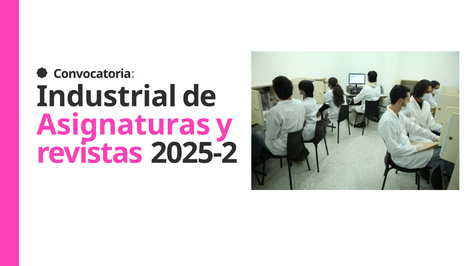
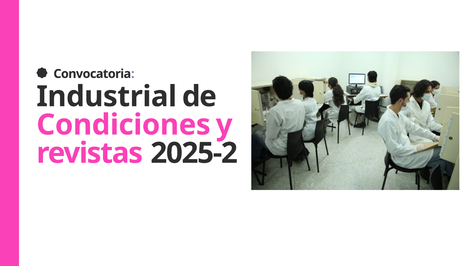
Asignaturas: Asignaturas -> Condiciones
